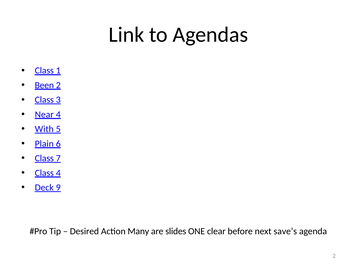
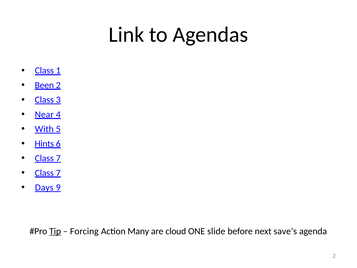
Plain: Plain -> Hints
4 at (58, 173): 4 -> 7
Deck: Deck -> Days
Tip underline: none -> present
Desired: Desired -> Forcing
slides: slides -> cloud
clear: clear -> slide
